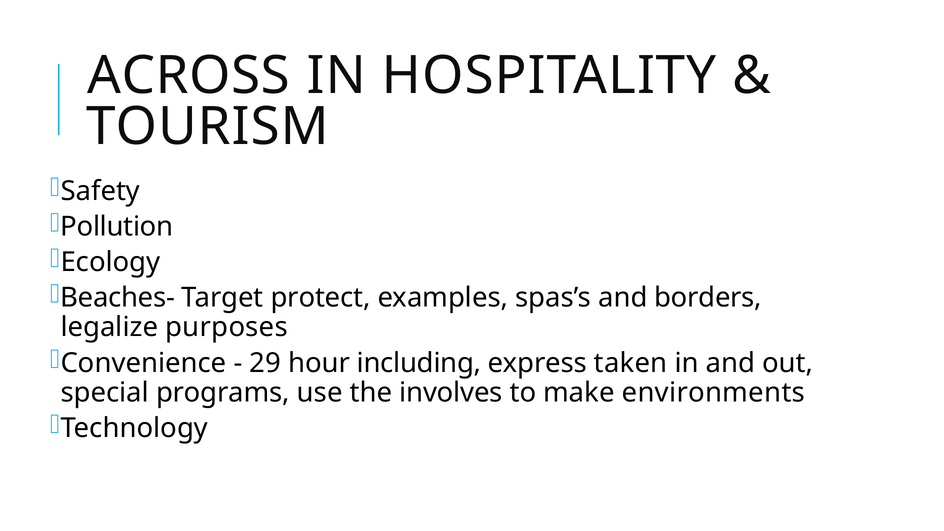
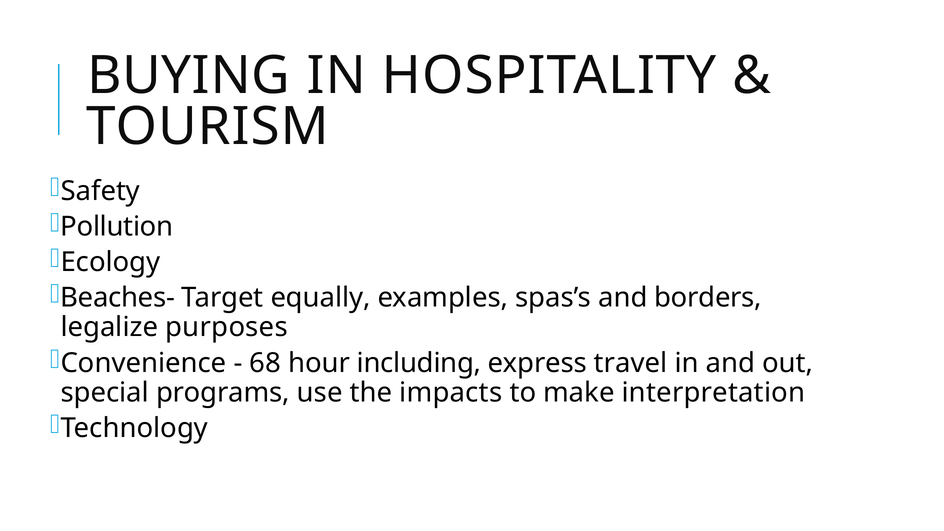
ACROSS: ACROSS -> BUYING
protect: protect -> equally
29: 29 -> 68
taken: taken -> travel
involves: involves -> impacts
environments: environments -> interpretation
